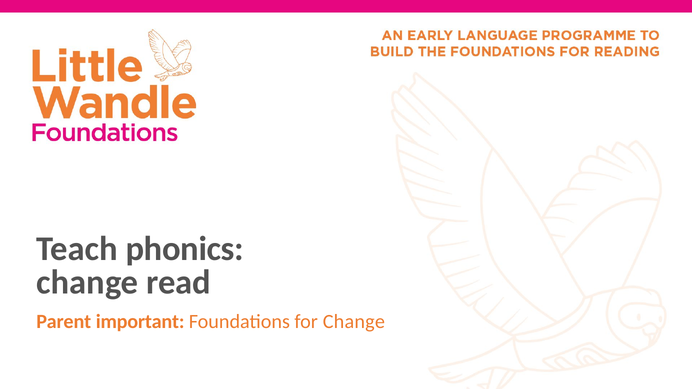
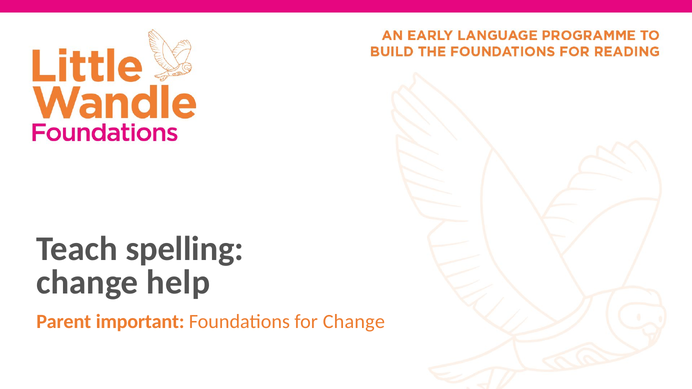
Teach phonics: phonics -> spelling
read: read -> help
